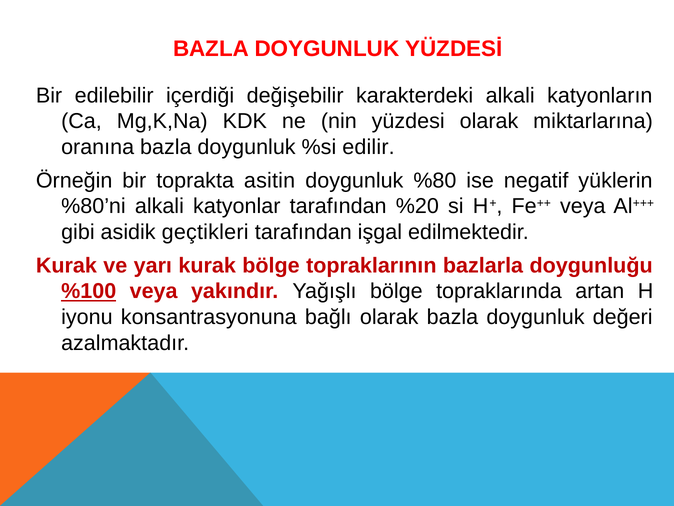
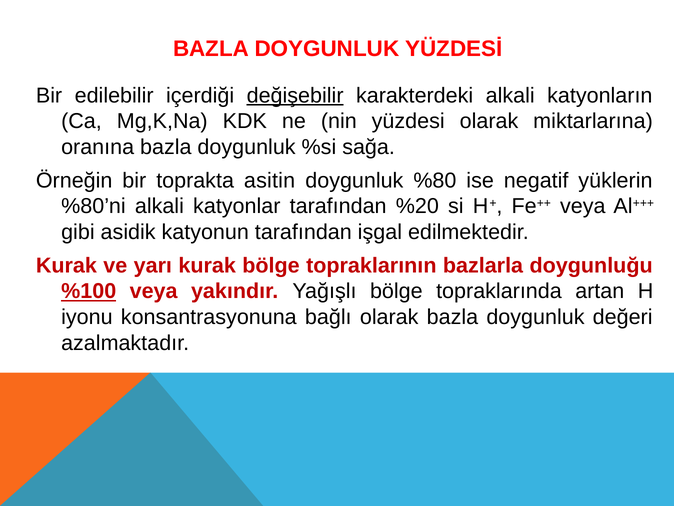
değişebilir underline: none -> present
edilir: edilir -> sağa
geçtikleri: geçtikleri -> katyonun
